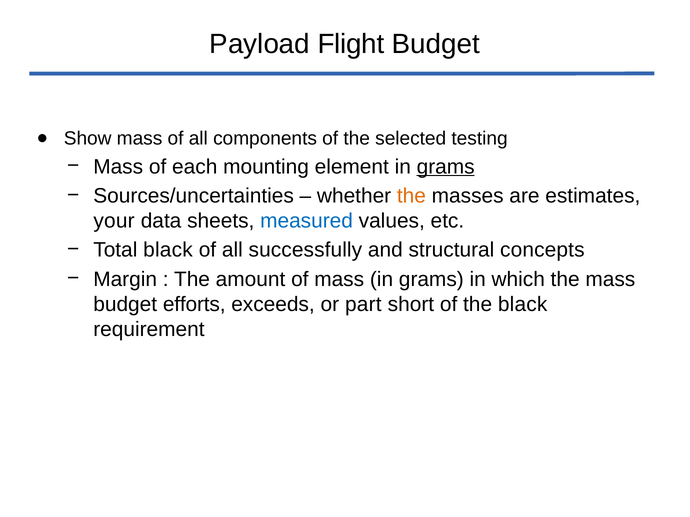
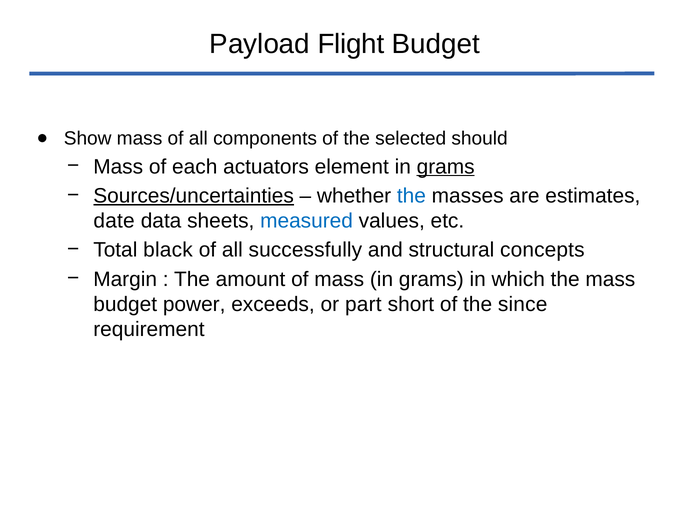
testing: testing -> should
mounting: mounting -> actuators
Sources/uncertainties underline: none -> present
the at (411, 196) colour: orange -> blue
your: your -> date
efforts: efforts -> power
the black: black -> since
